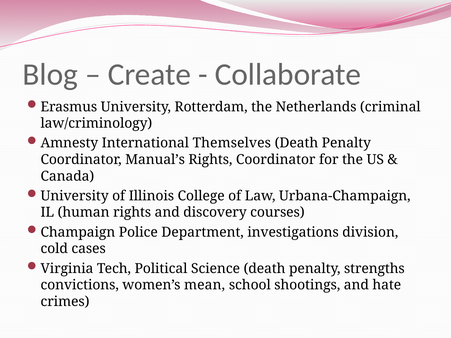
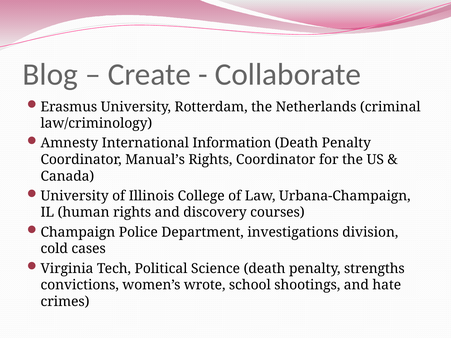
Themselves: Themselves -> Information
mean: mean -> wrote
